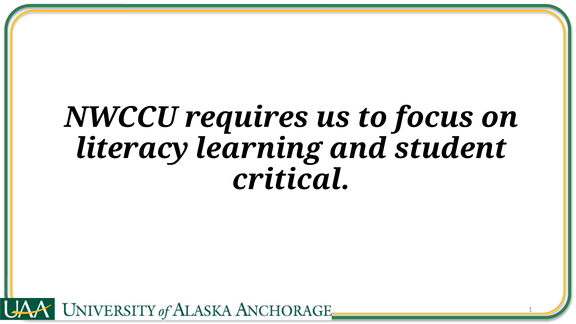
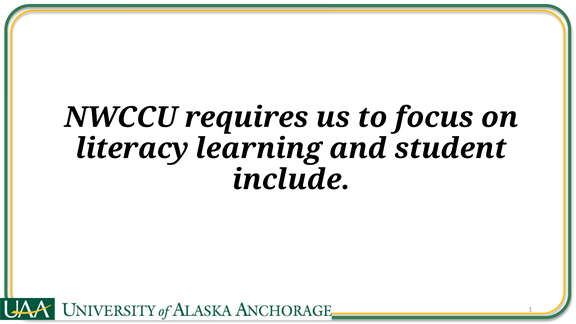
critical: critical -> include
